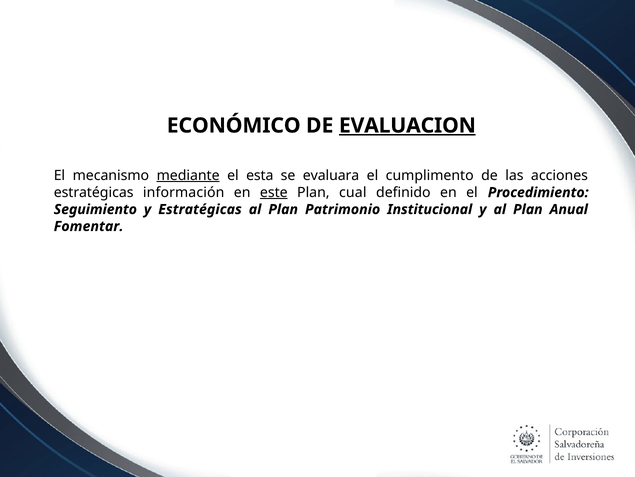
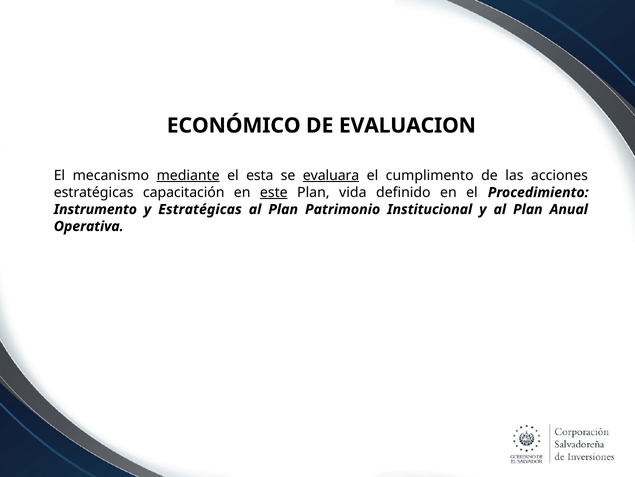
EVALUACION underline: present -> none
evaluara underline: none -> present
información: información -> capacitación
cual: cual -> vida
Seguimiento: Seguimiento -> Instrumento
Fomentar: Fomentar -> Operativa
